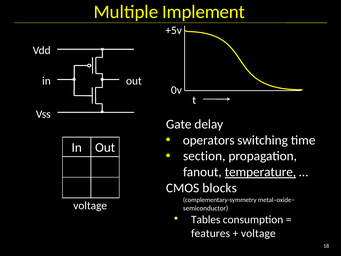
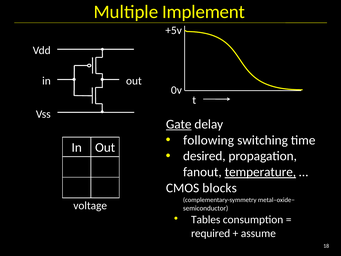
Gate underline: none -> present
operators: operators -> following
section: section -> desired
features: features -> required
voltage at (258, 233): voltage -> assume
